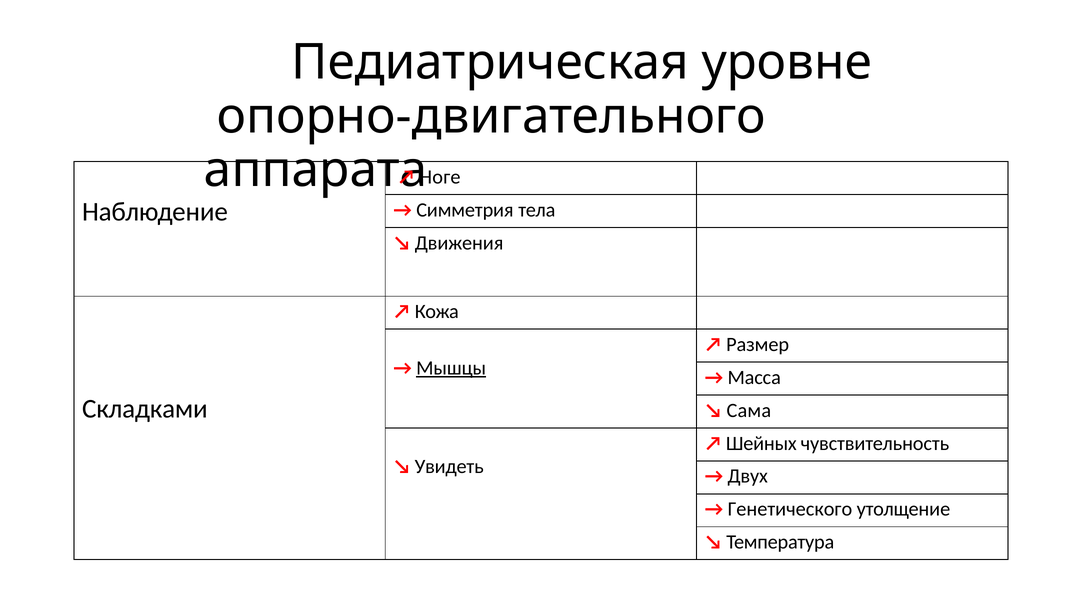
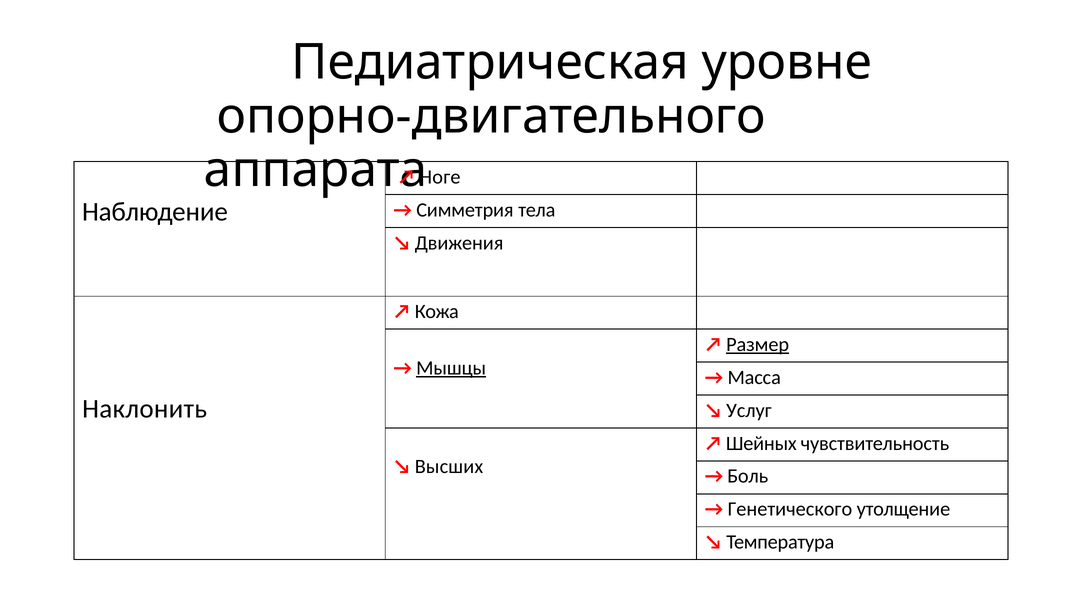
Размер underline: none -> present
Складками: Складками -> Наклонить
Сама: Сама -> Услуг
Увидеть: Увидеть -> Высших
Двух: Двух -> Боль
